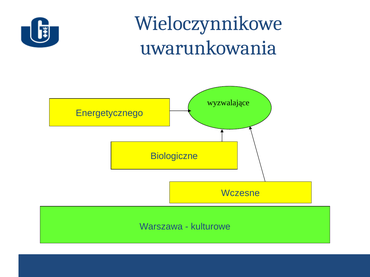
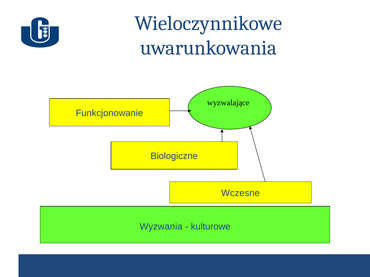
Energetycznego: Energetycznego -> Funkcjonowanie
Warszawa: Warszawa -> Wyzwania
